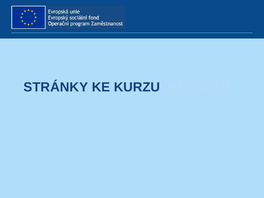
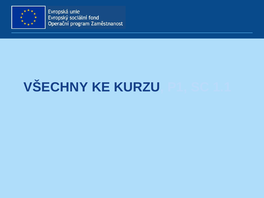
STRÁNKY: STRÁNKY -> VŠECHNY
